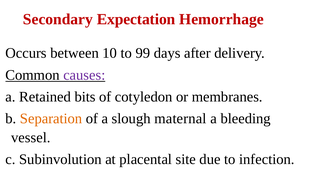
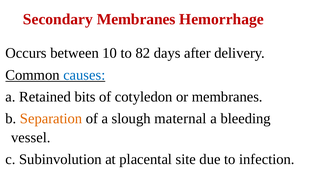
Secondary Expectation: Expectation -> Membranes
99: 99 -> 82
causes colour: purple -> blue
